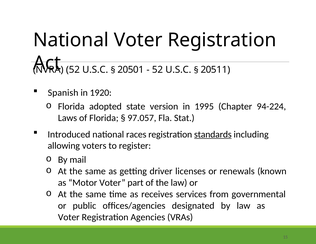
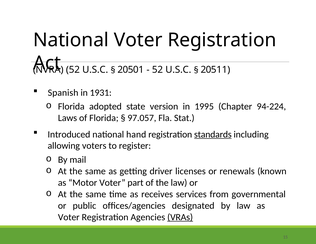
1920: 1920 -> 1931
races: races -> hand
VRAs underline: none -> present
